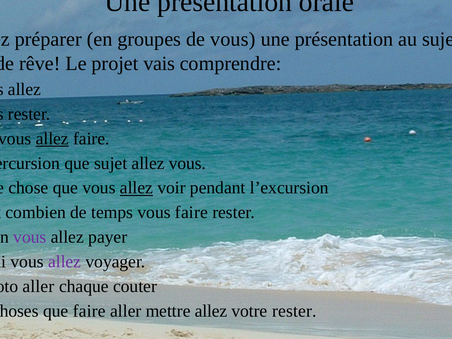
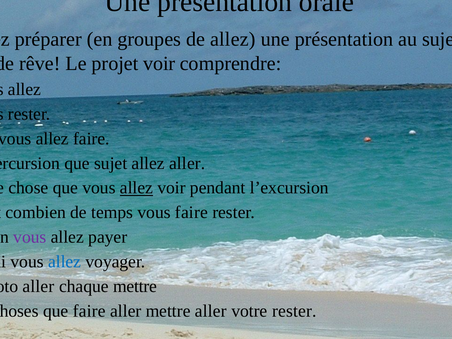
de vous: vous -> allez
projet vais: vais -> voir
allez at (52, 139) underline: present -> none
allez vous: vous -> aller
allez at (65, 262) colour: purple -> blue
chaque couter: couter -> mettre
mettre allez: allez -> aller
